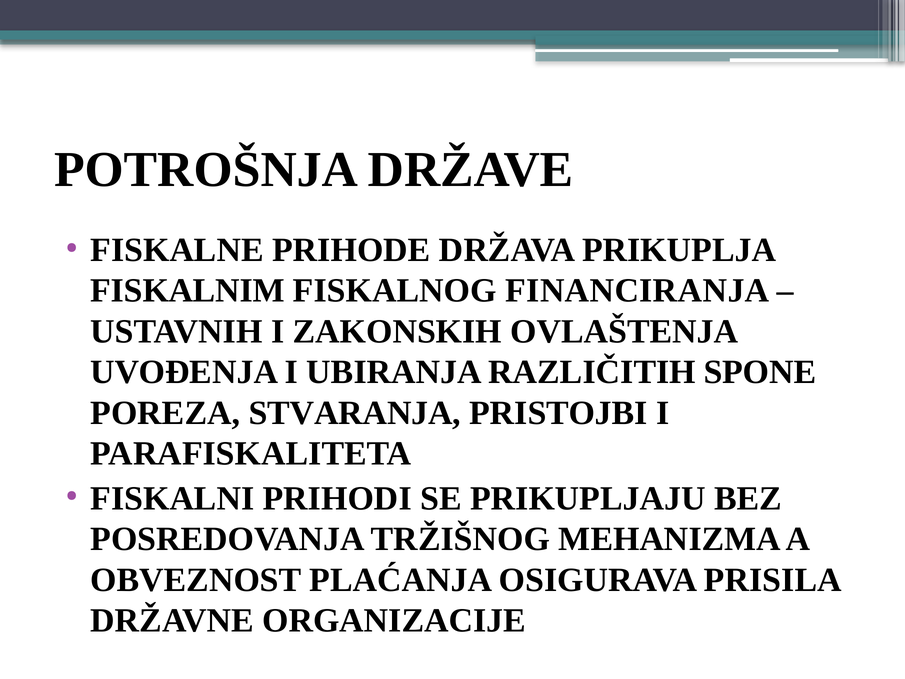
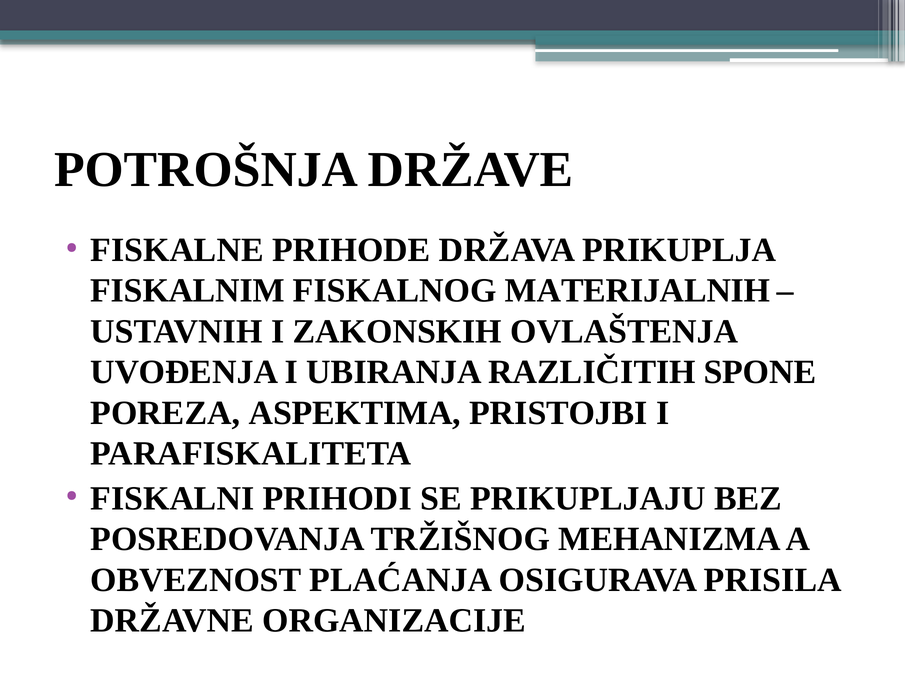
FINANCIRANJA: FINANCIRANJA -> MATERIJALNIH
STVARANJA: STVARANJA -> ASPEKTIMA
